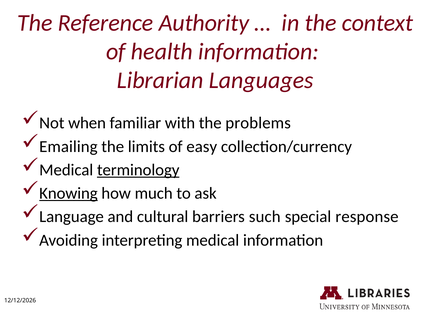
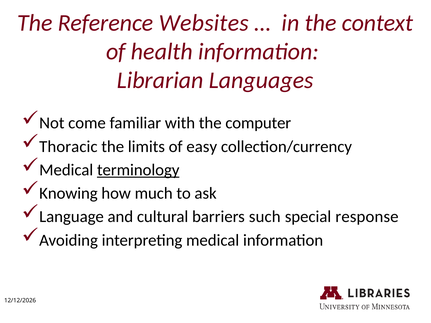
Authority: Authority -> Websites
when: when -> come
problems: problems -> computer
Emailing: Emailing -> Thoracic
Knowing underline: present -> none
